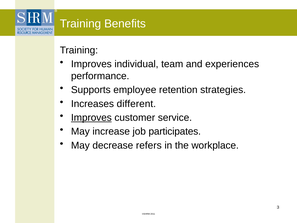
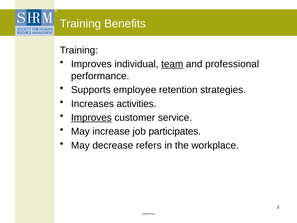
team underline: none -> present
experiences: experiences -> professional
different: different -> activities
